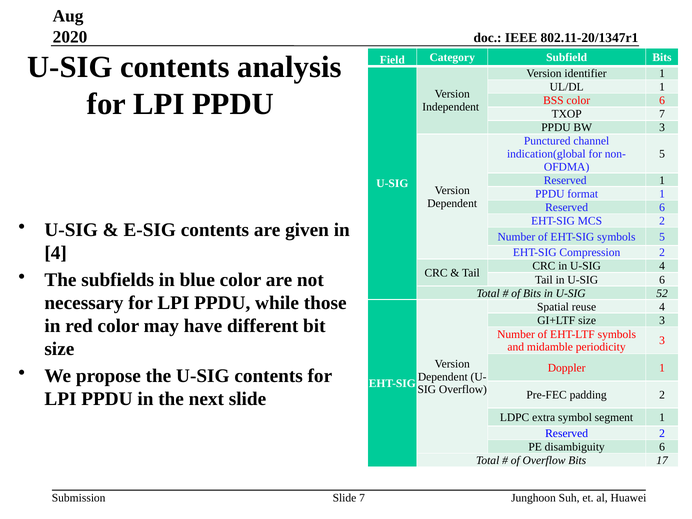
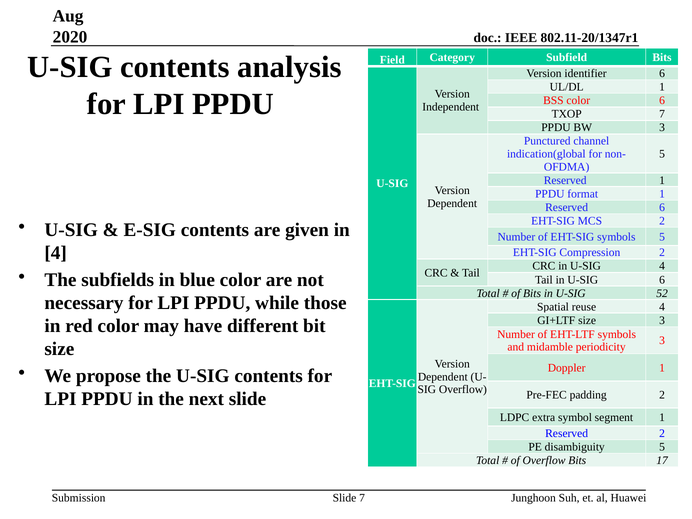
identifier 1: 1 -> 6
disambiguity 6: 6 -> 5
